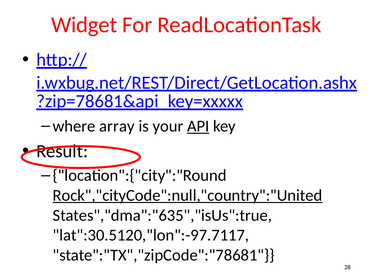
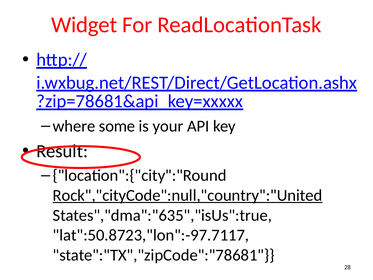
array: array -> some
API underline: present -> none
lat":30.5120,"lon":-97.7117: lat":30.5120,"lon":-97.7117 -> lat":50.8723,"lon":-97.7117
